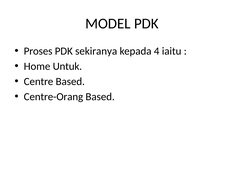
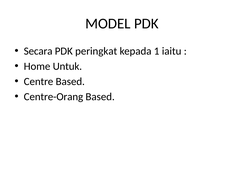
Proses: Proses -> Secara
sekiranya: sekiranya -> peringkat
4: 4 -> 1
